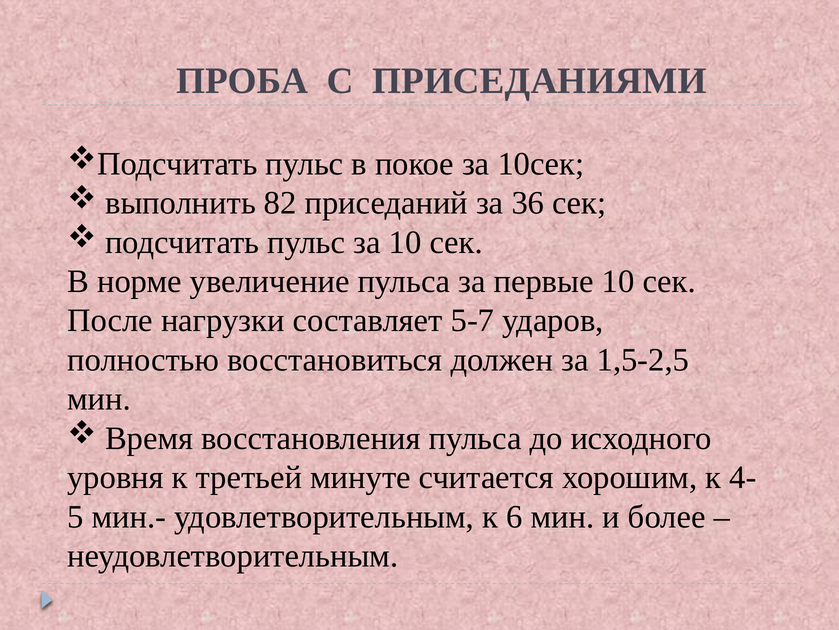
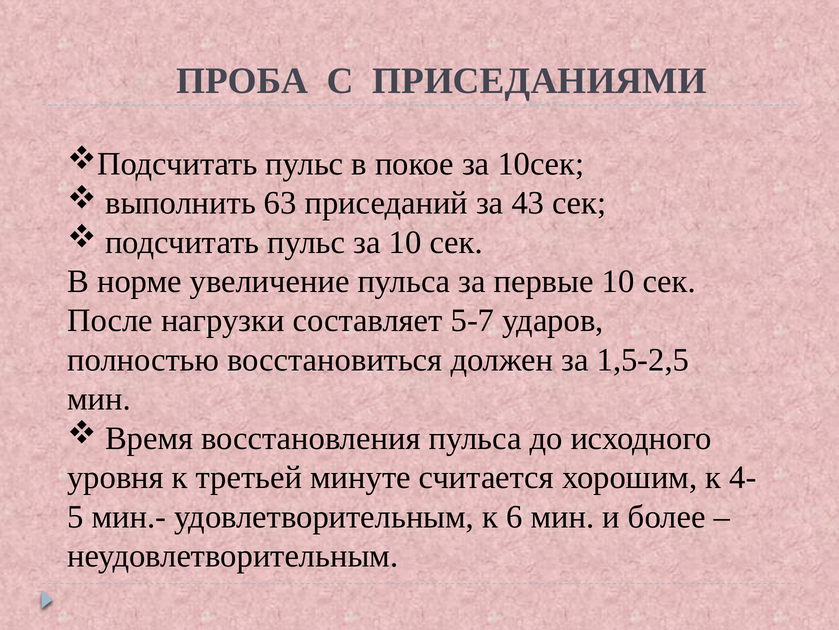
82: 82 -> 63
36: 36 -> 43
